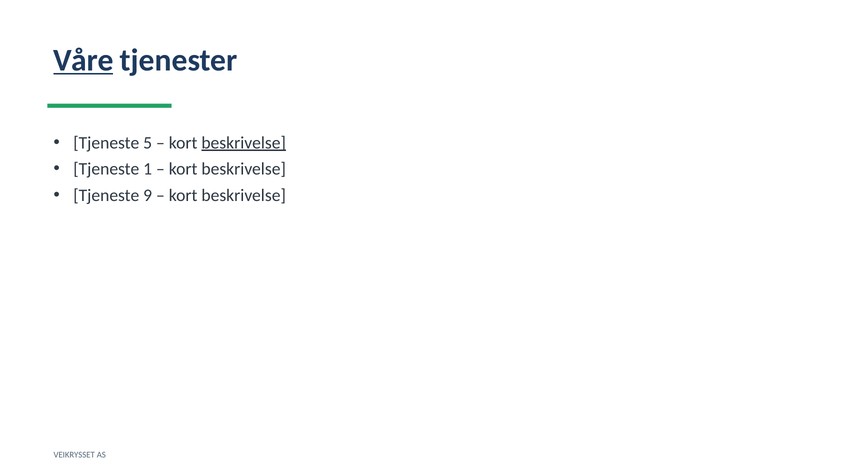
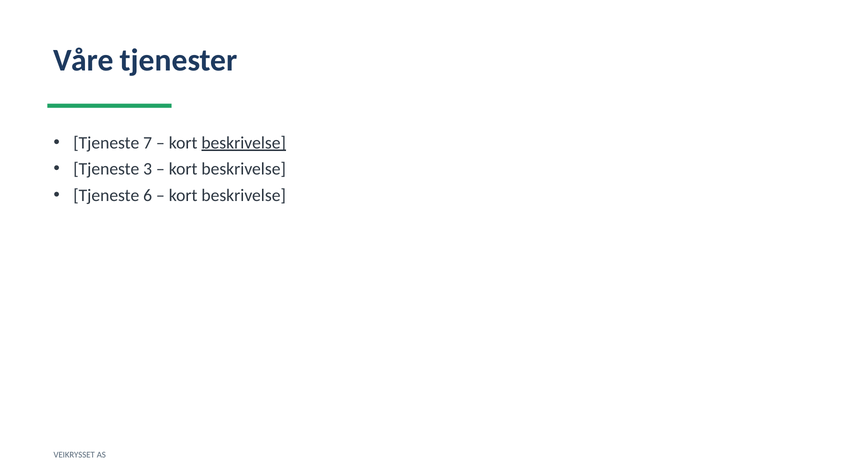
Våre underline: present -> none
5: 5 -> 7
1: 1 -> 3
9: 9 -> 6
